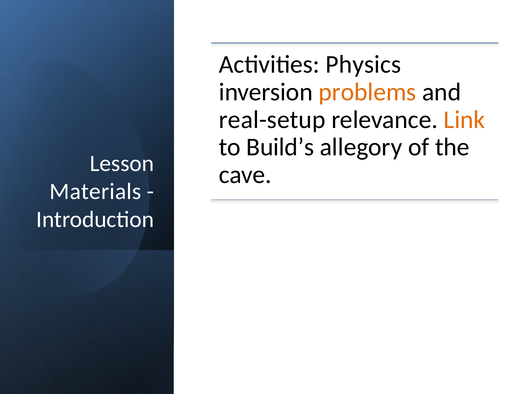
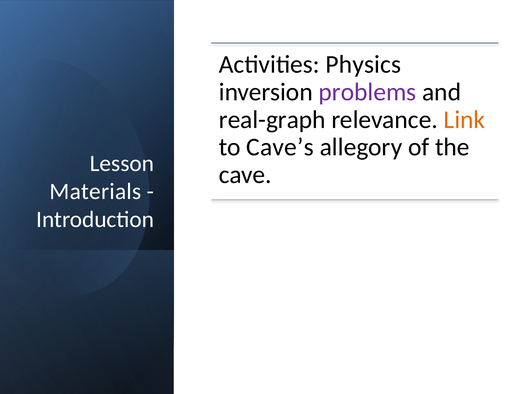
problems colour: orange -> purple
real-setup: real-setup -> real-graph
Build’s: Build’s -> Cave’s
